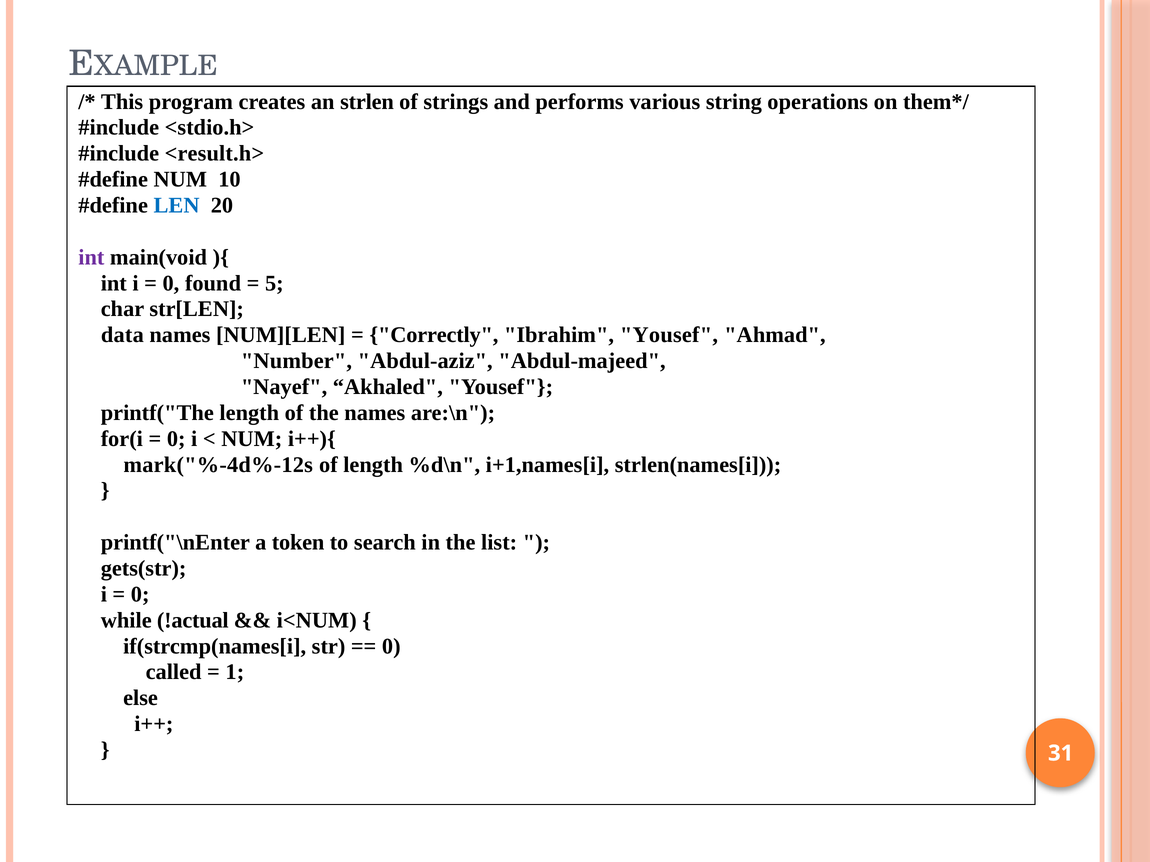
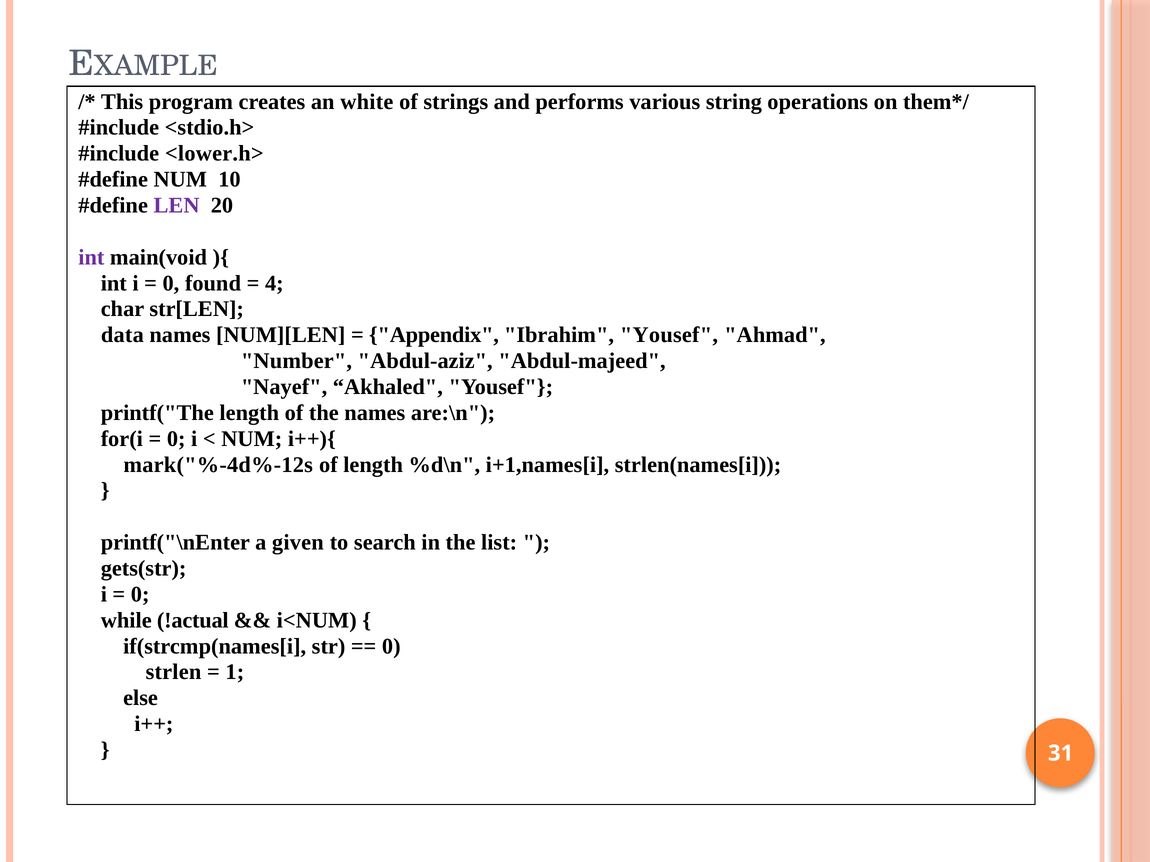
strlen: strlen -> white
<result.h>: <result.h> -> <lower.h>
LEN colour: blue -> purple
5: 5 -> 4
Correctly: Correctly -> Appendix
token: token -> given
called: called -> strlen
